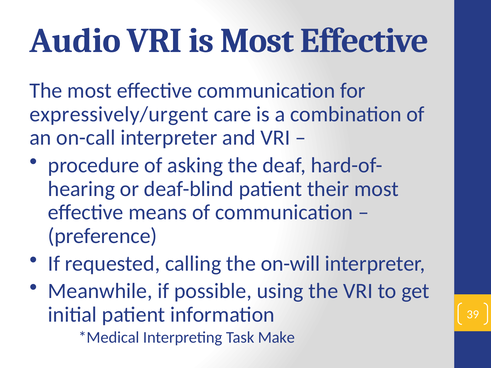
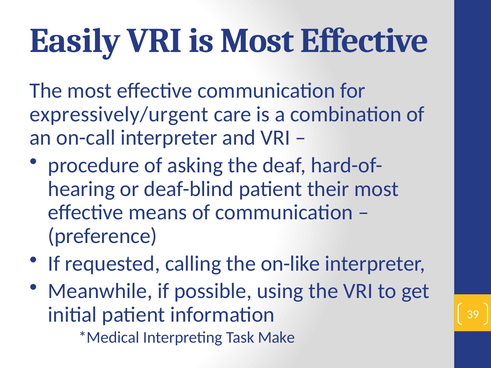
Audio: Audio -> Easily
on-will: on-will -> on-like
